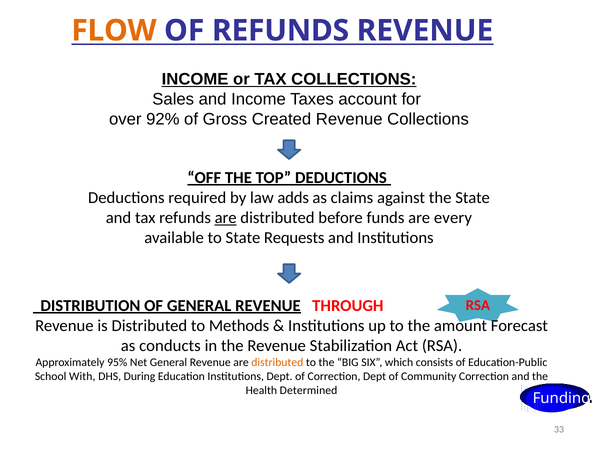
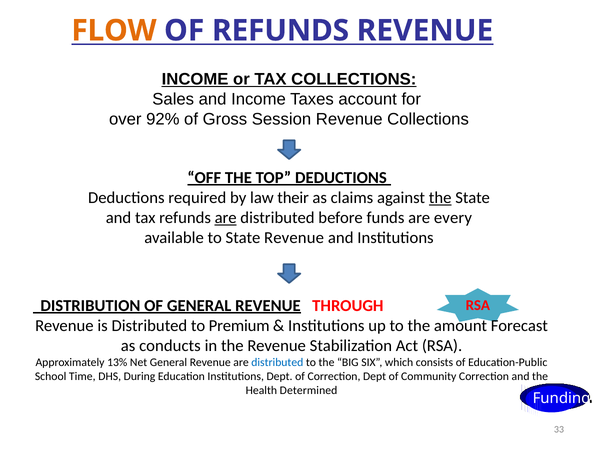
Created: Created -> Session
adds: adds -> their
the at (440, 198) underline: none -> present
State Requests: Requests -> Revenue
Methods: Methods -> Premium
95%: 95% -> 13%
distributed at (277, 362) colour: orange -> blue
With: With -> Time
